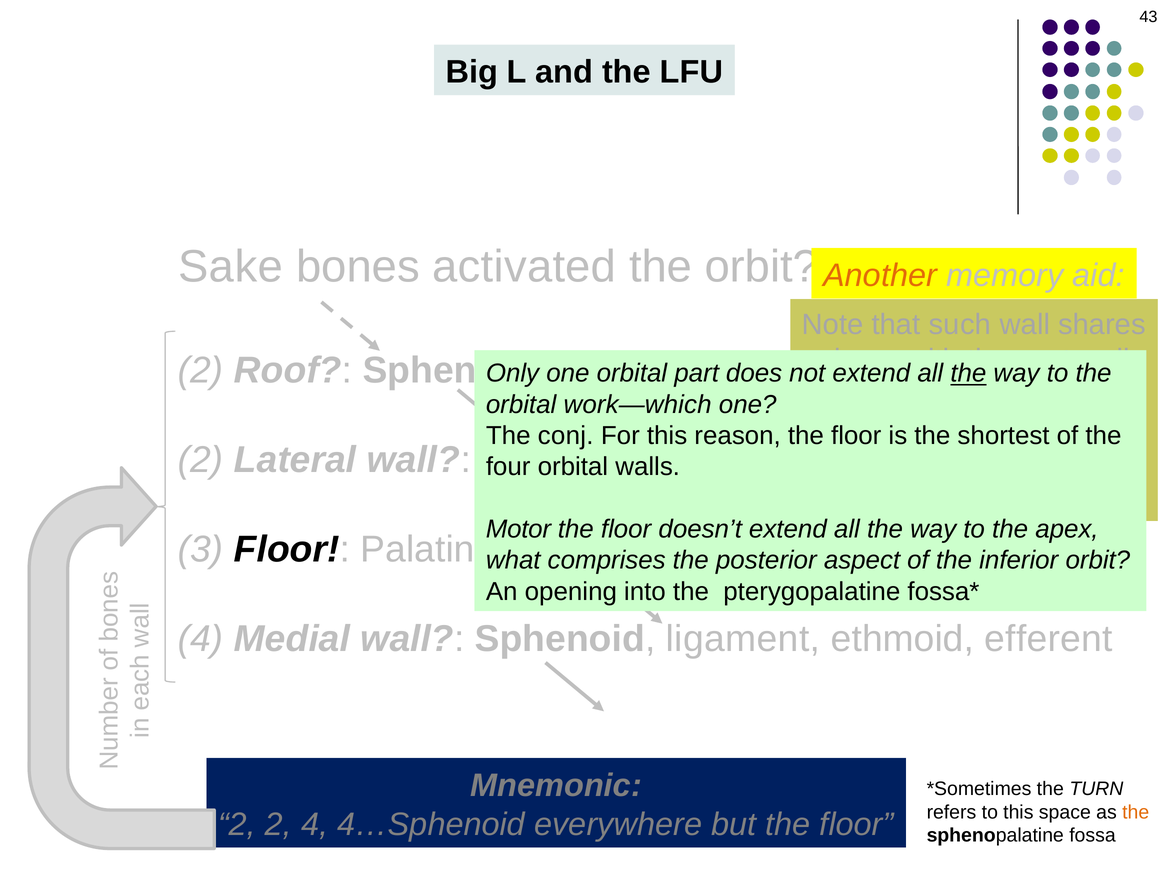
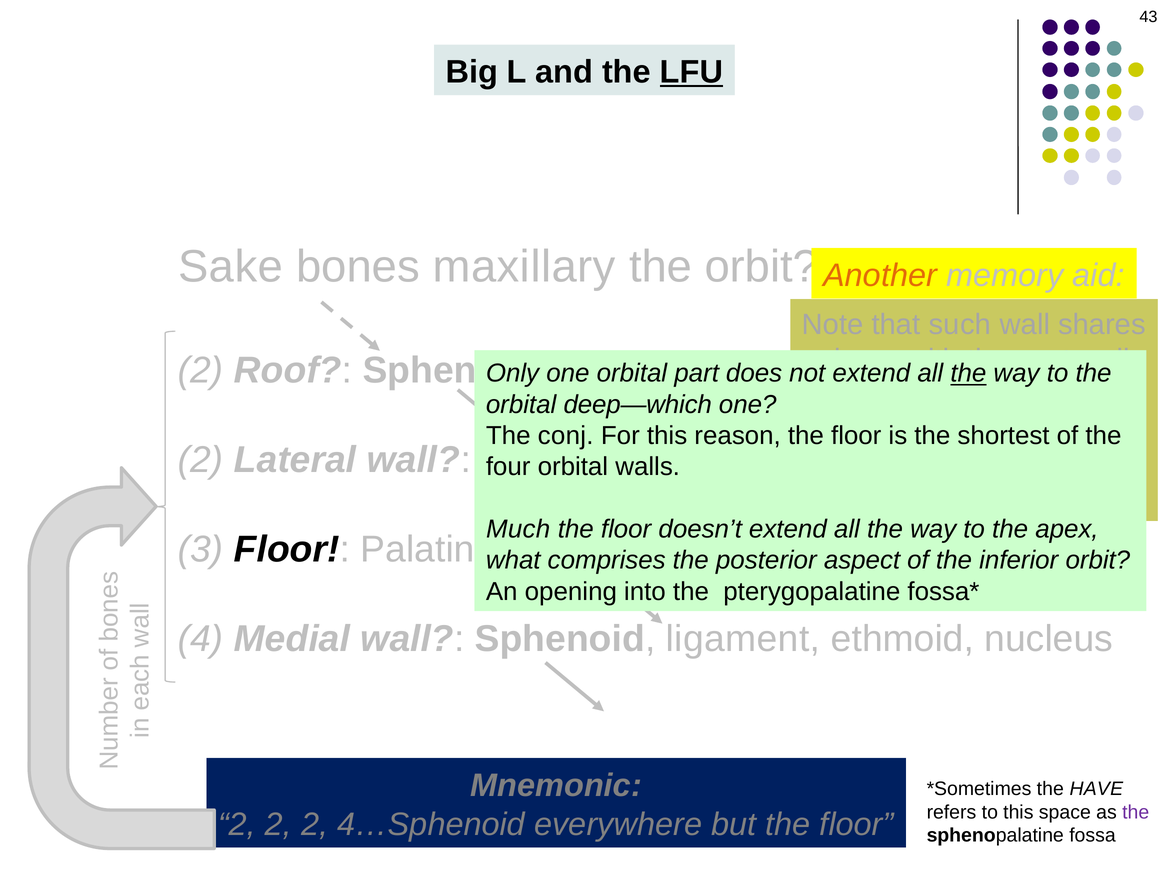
LFU underline: none -> present
bones activated: activated -> maxillary
work—which: work—which -> deep—which
Motor: Motor -> Much
efferent: efferent -> nucleus
TURN: TURN -> HAVE
the at (1136, 812) colour: orange -> purple
2 2 4: 4 -> 2
